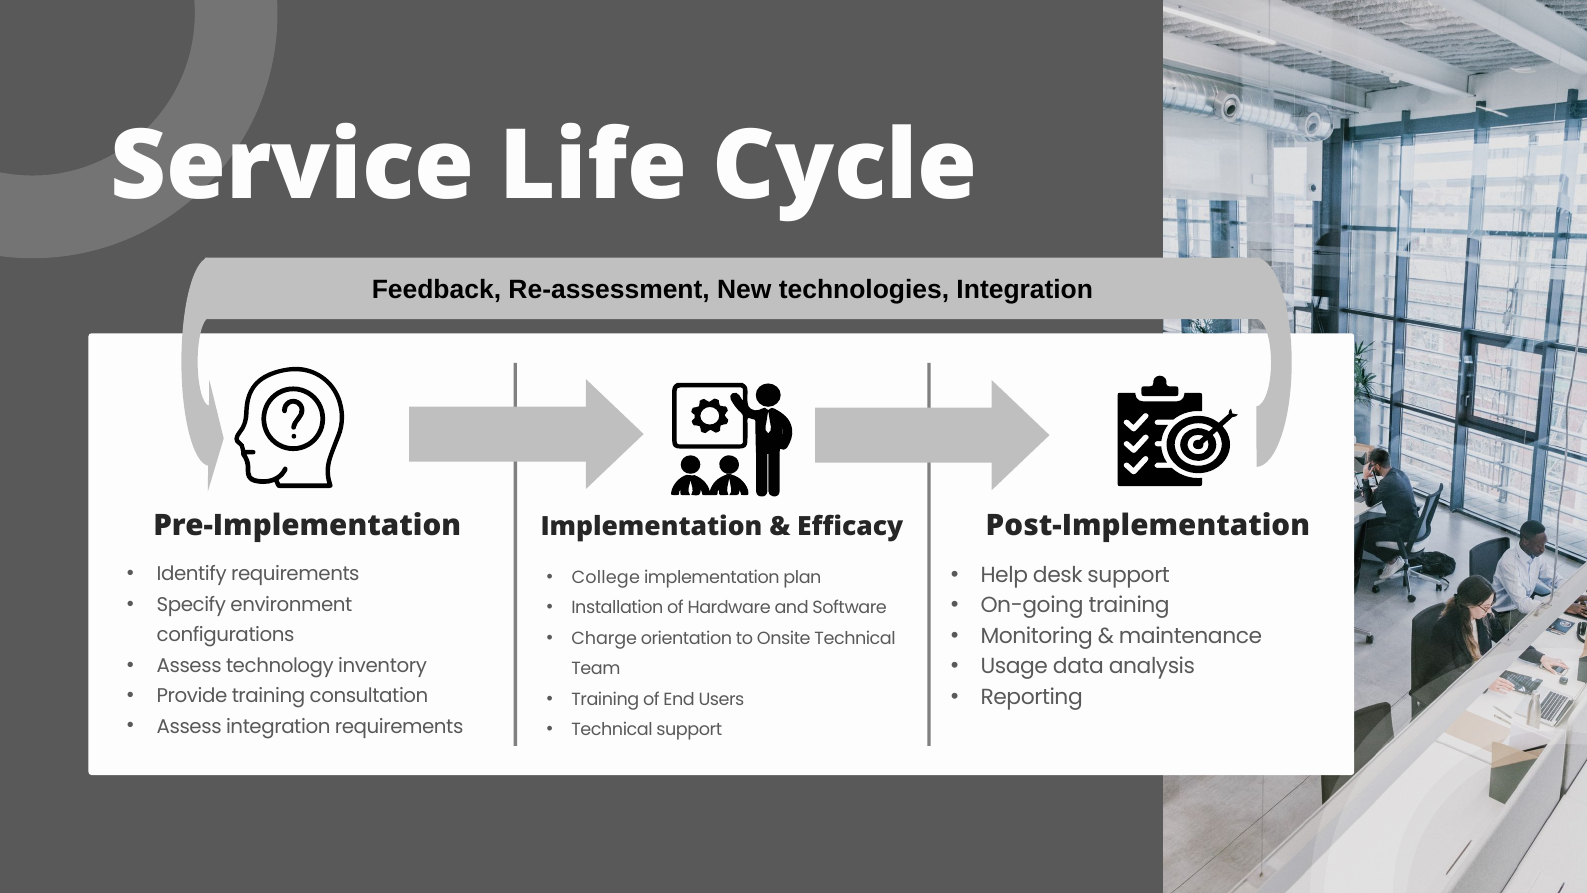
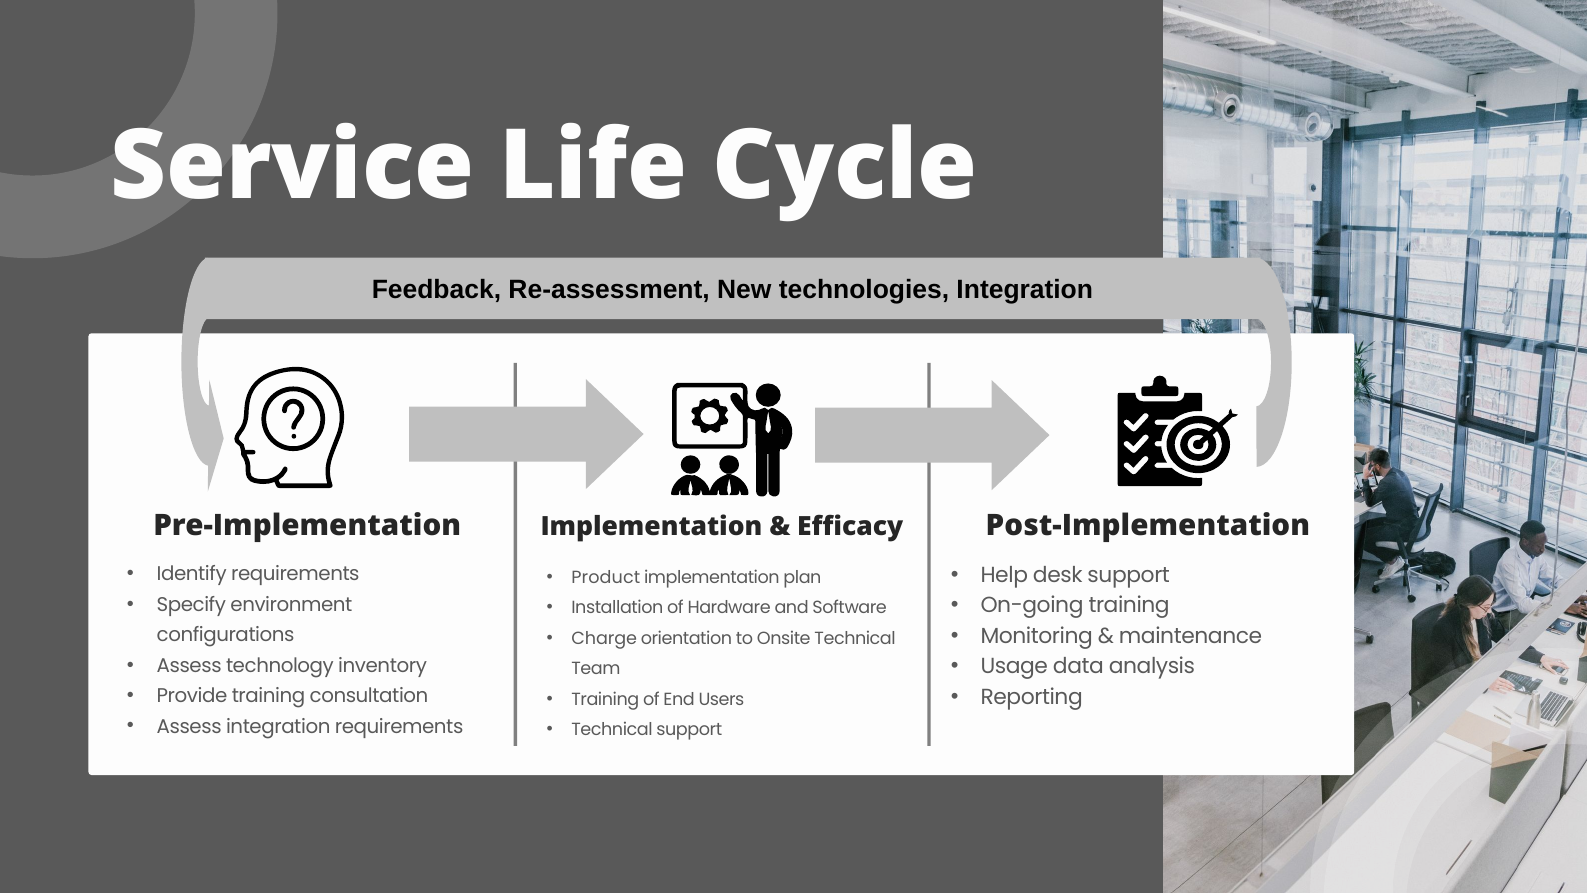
College: College -> Product
